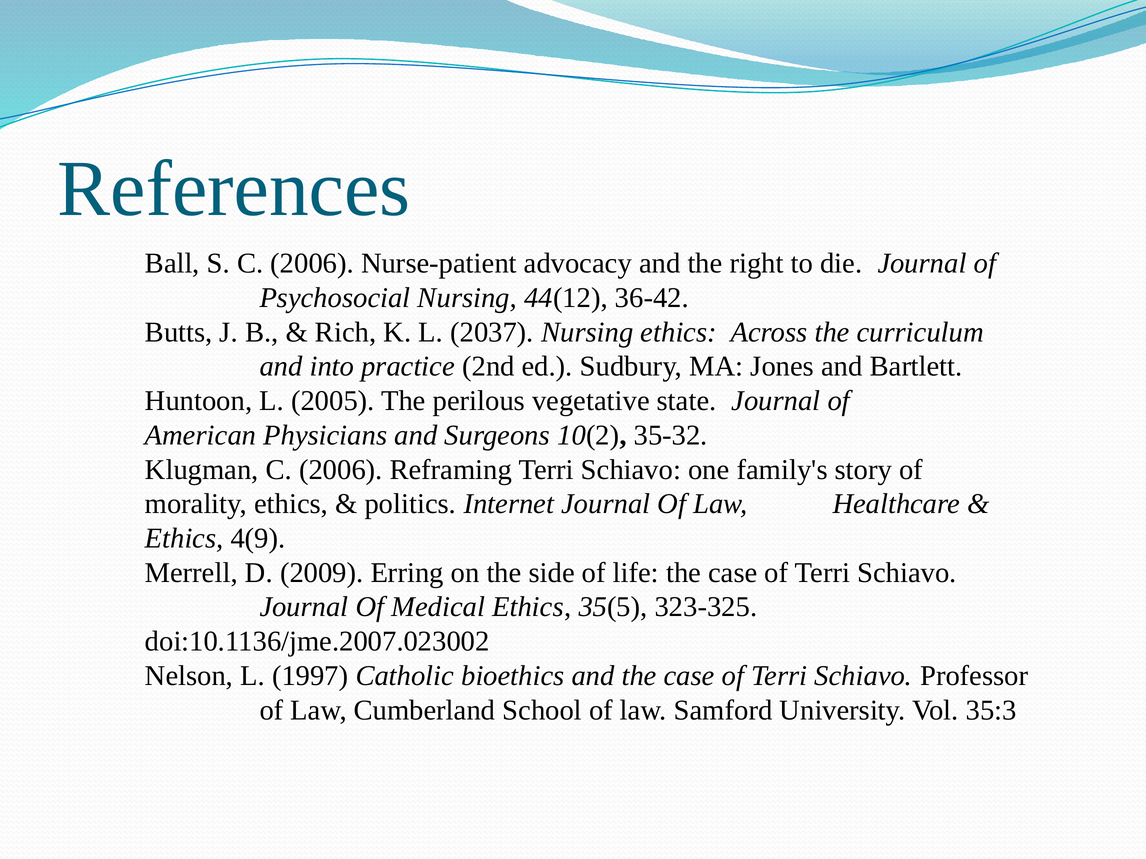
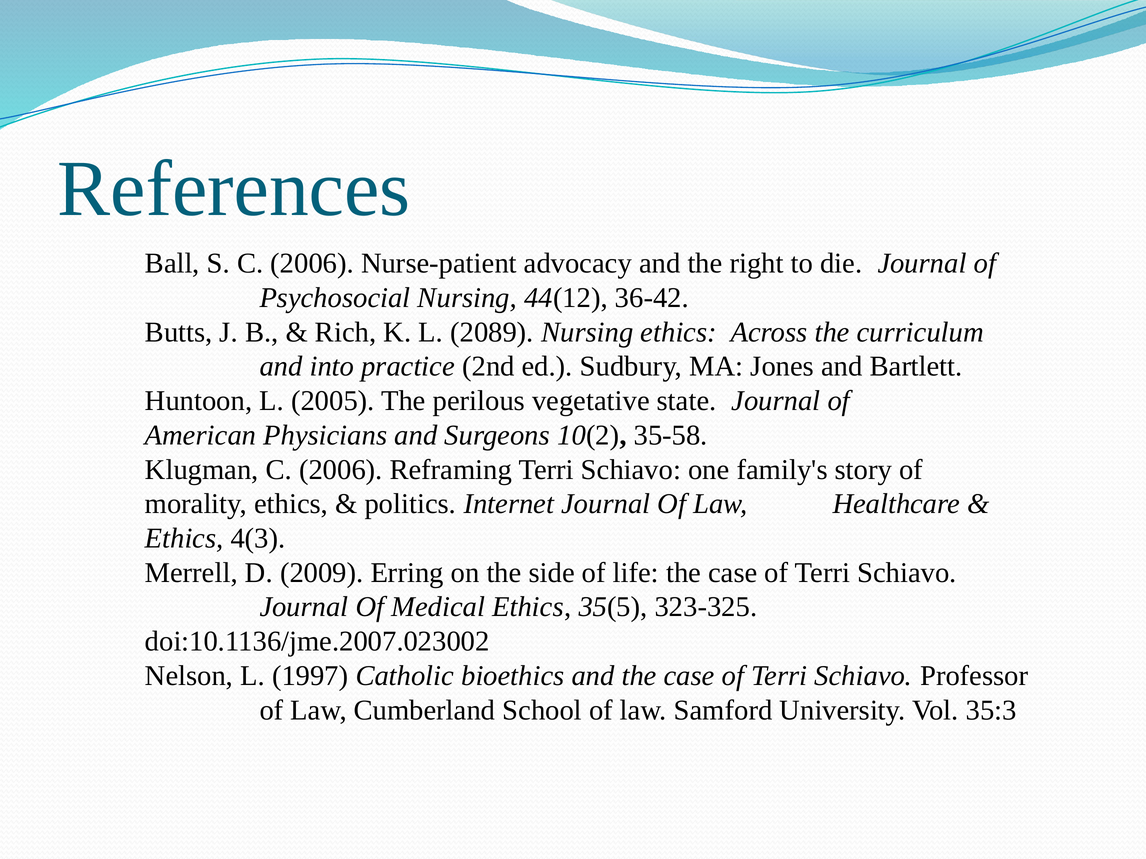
2037: 2037 -> 2089
35-32: 35-32 -> 35-58
4(9: 4(9 -> 4(3
